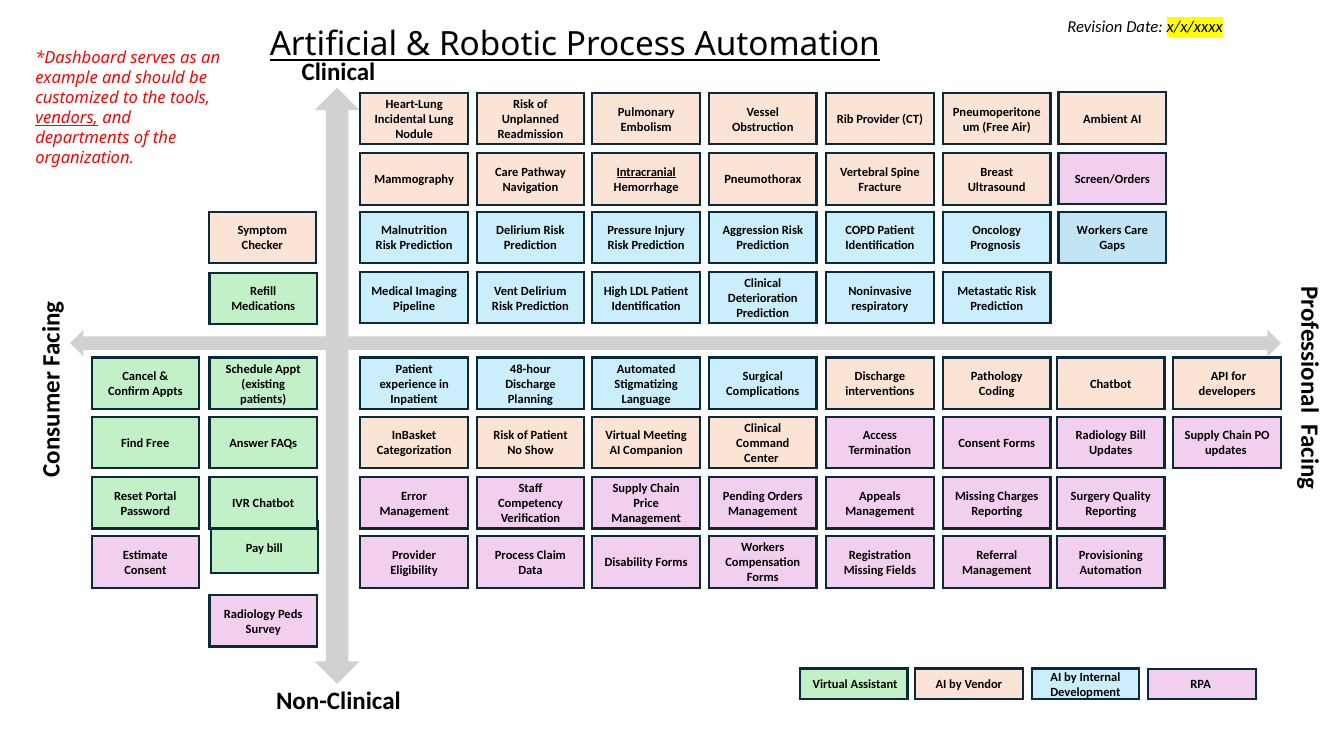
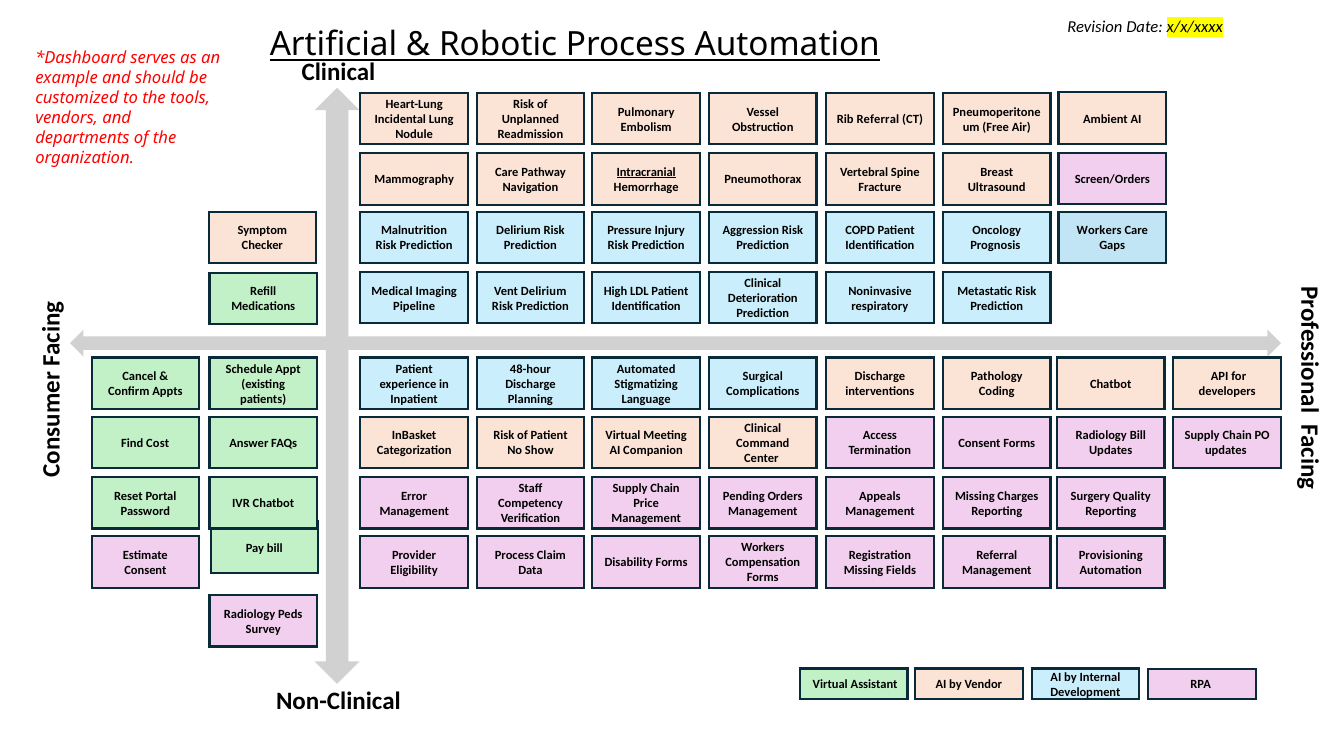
vendors underline: present -> none
Rib Provider: Provider -> Referral
Find Free: Free -> Cost
